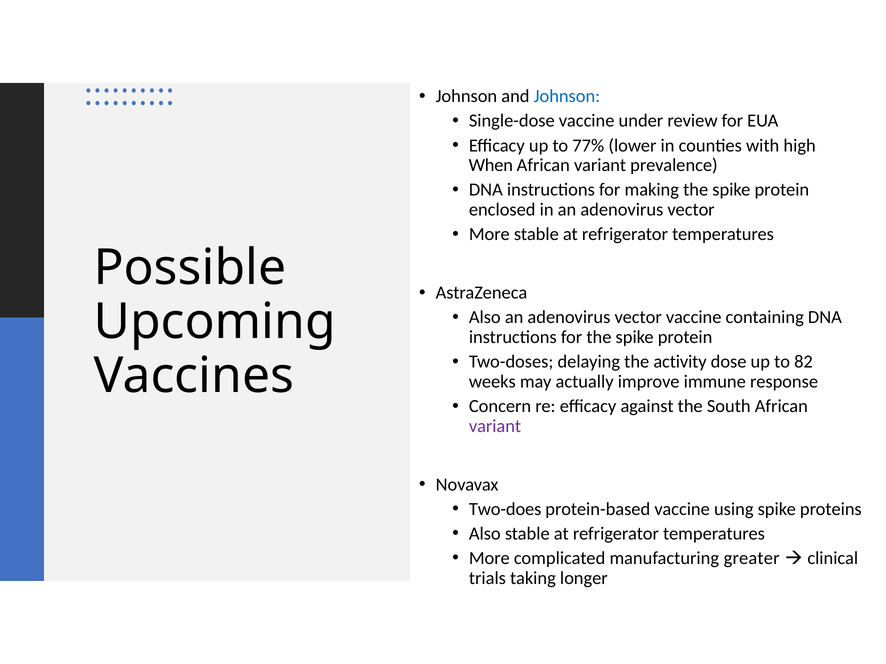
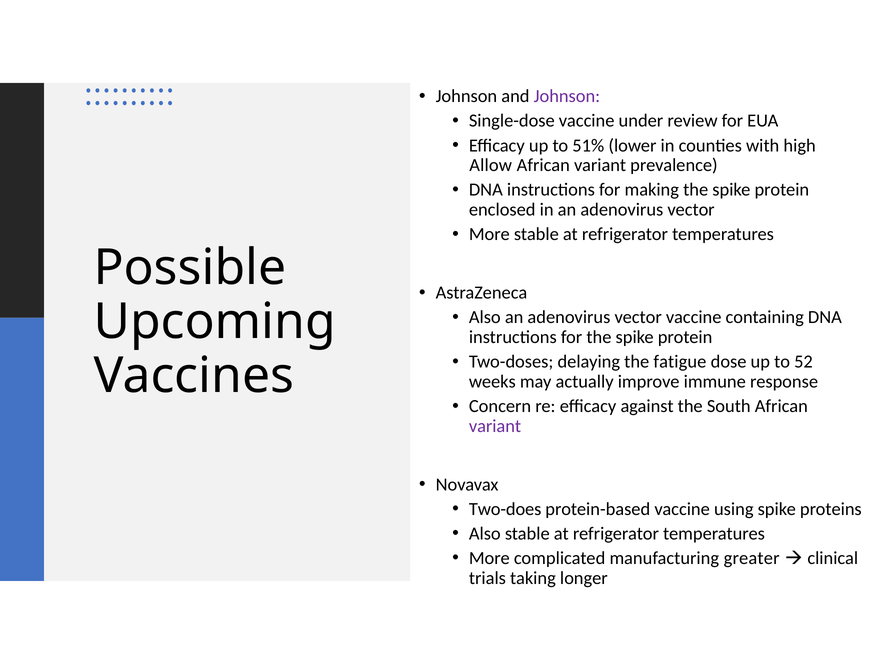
Johnson at (567, 96) colour: blue -> purple
77%: 77% -> 51%
When: When -> Allow
activity: activity -> fatigue
82: 82 -> 52
